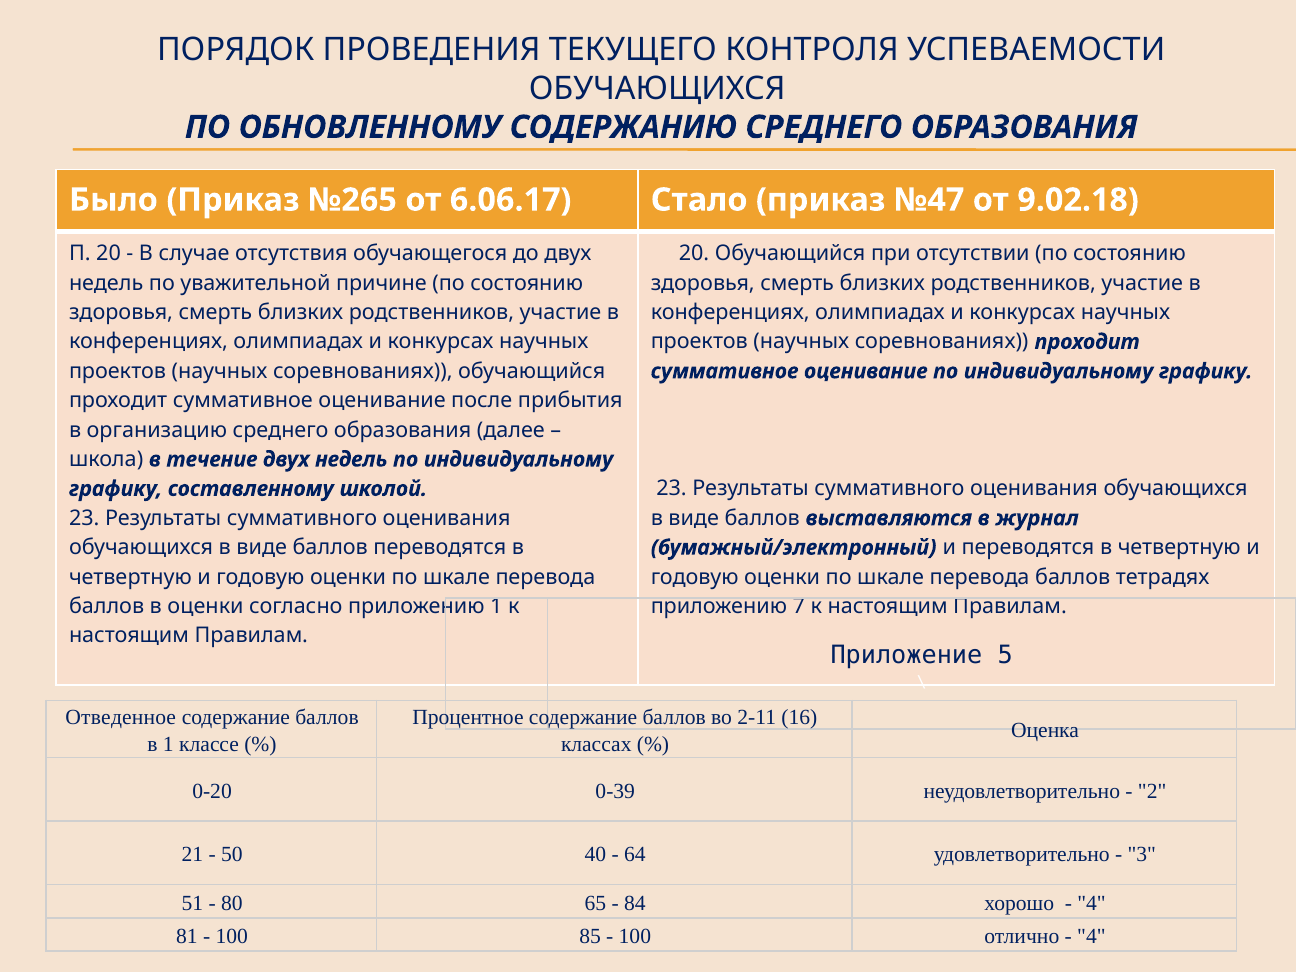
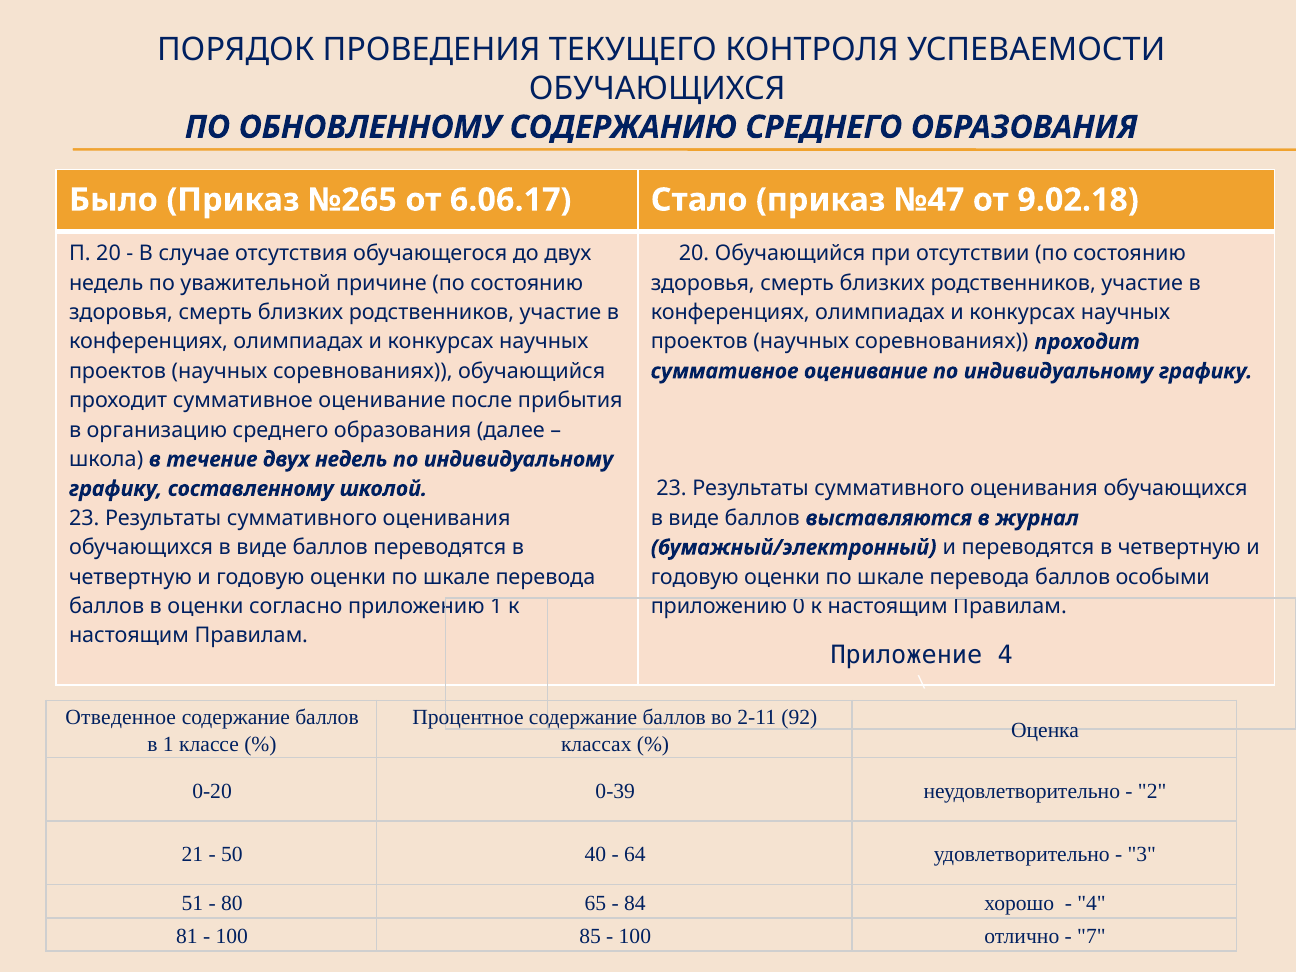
тетрадях: тетрадях -> особыми
7: 7 -> 0
Приложение 5: 5 -> 4
16: 16 -> 92
4 at (1091, 936): 4 -> 7
